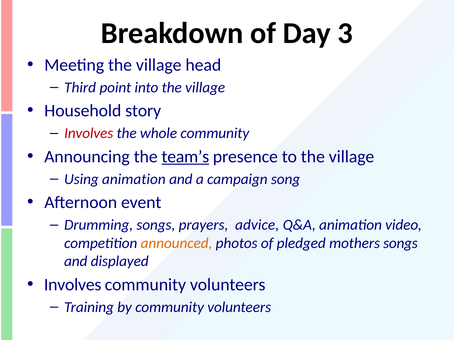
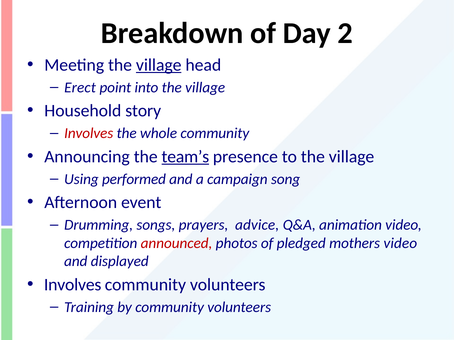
3: 3 -> 2
village at (159, 65) underline: none -> present
Third: Third -> Erect
Using animation: animation -> performed
announced colour: orange -> red
mothers songs: songs -> video
